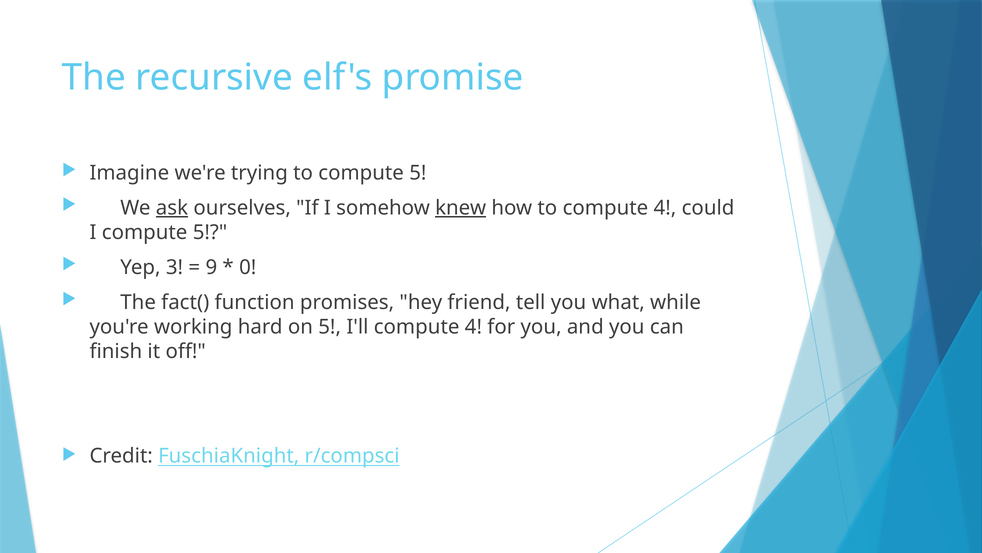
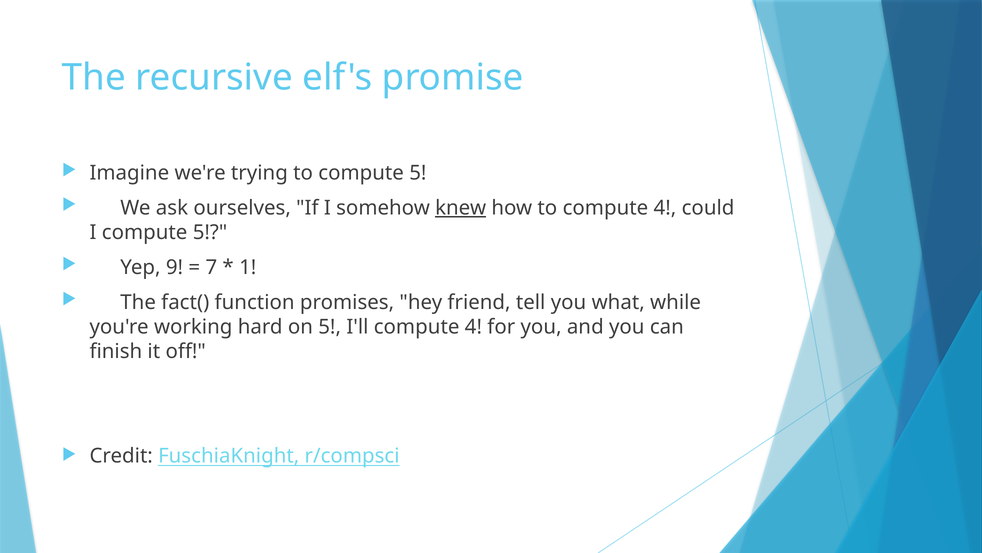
ask underline: present -> none
3: 3 -> 9
9: 9 -> 7
0: 0 -> 1
